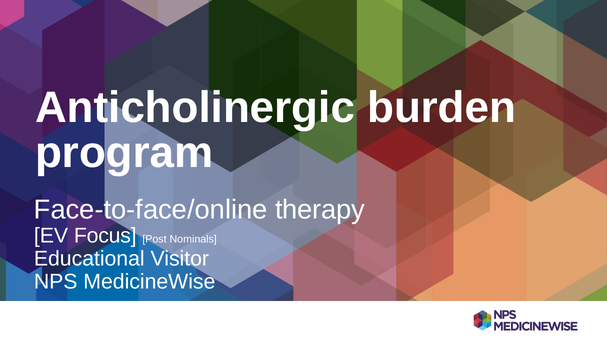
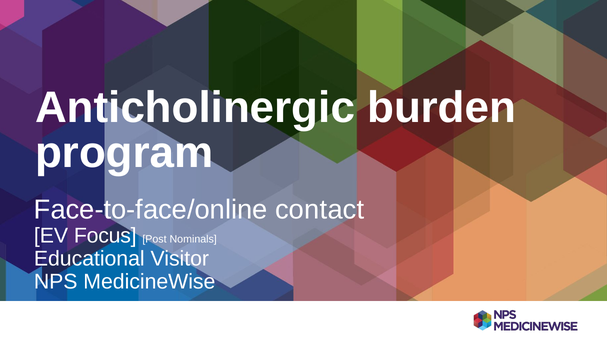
therapy: therapy -> contact
